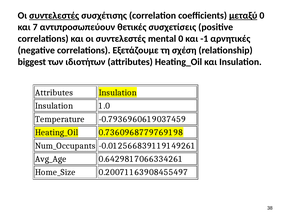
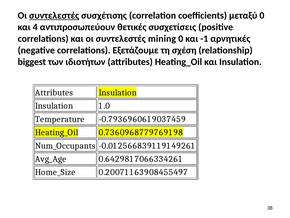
μεταξύ underline: present -> none
7: 7 -> 4
mental: mental -> mining
